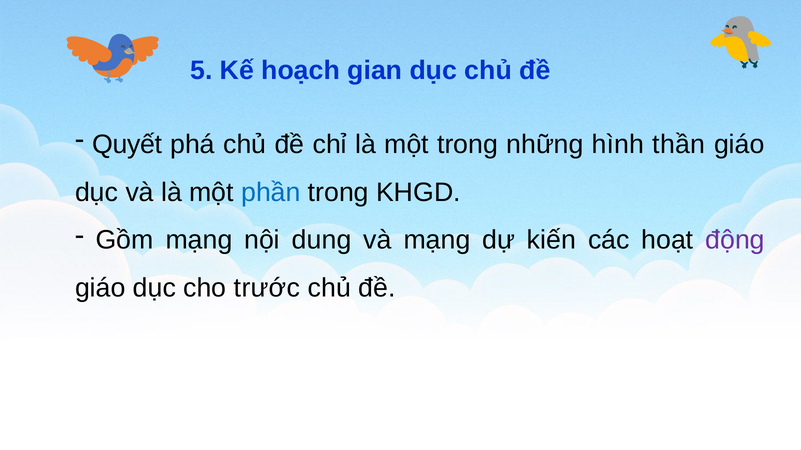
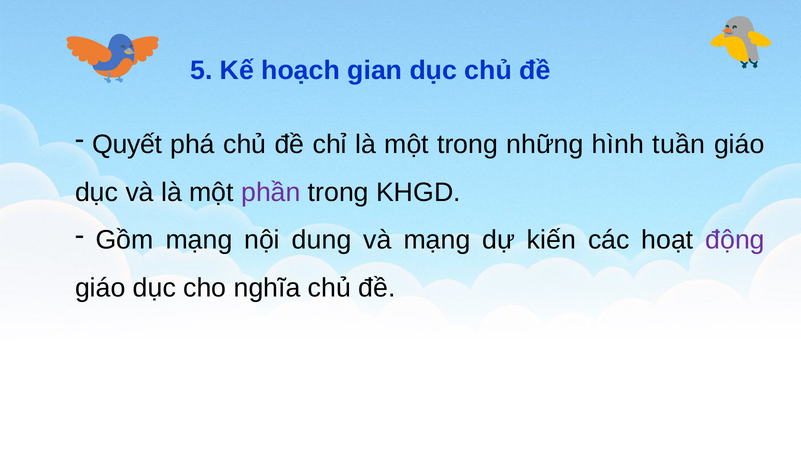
thần: thần -> tuần
phần colour: blue -> purple
trước: trước -> nghĩa
